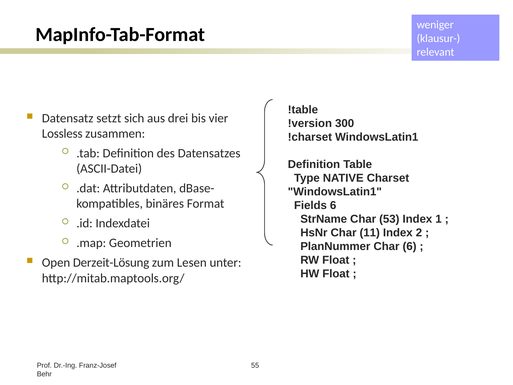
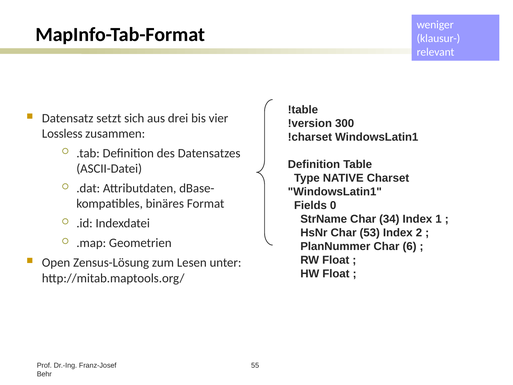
Fields 6: 6 -> 0
53: 53 -> 34
11: 11 -> 53
Derzeit-Lösung: Derzeit-Lösung -> Zensus-Lösung
